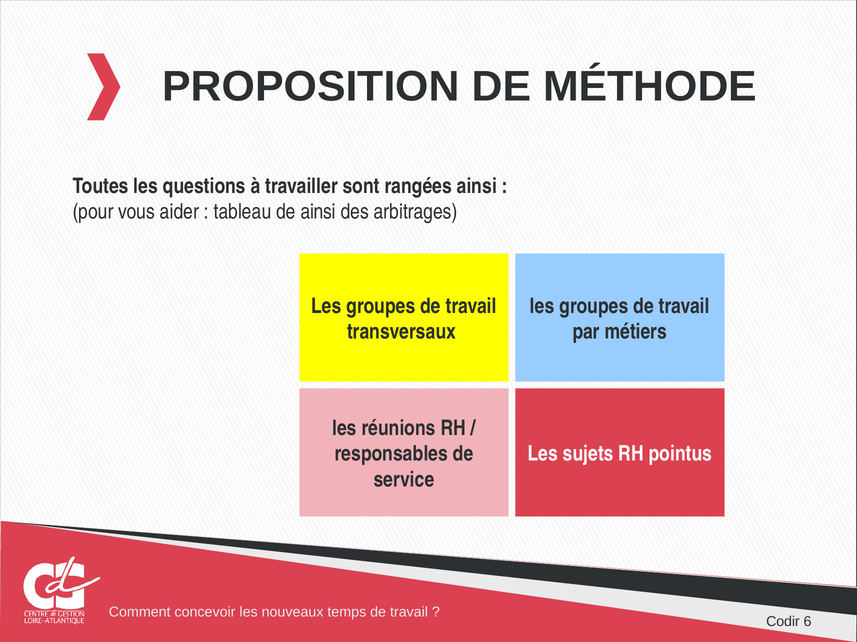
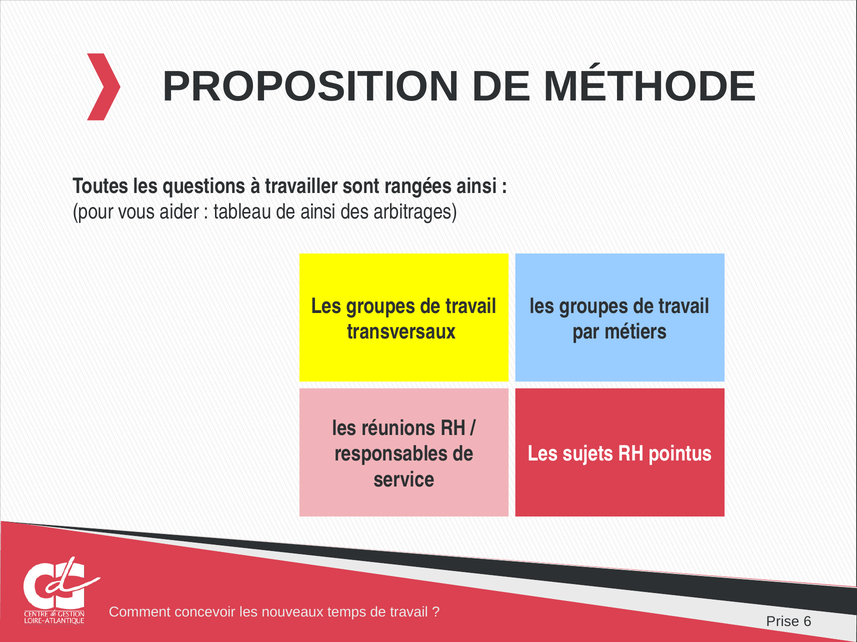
Codir: Codir -> Prise
